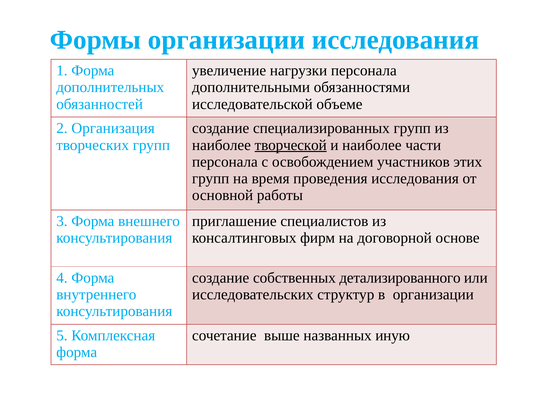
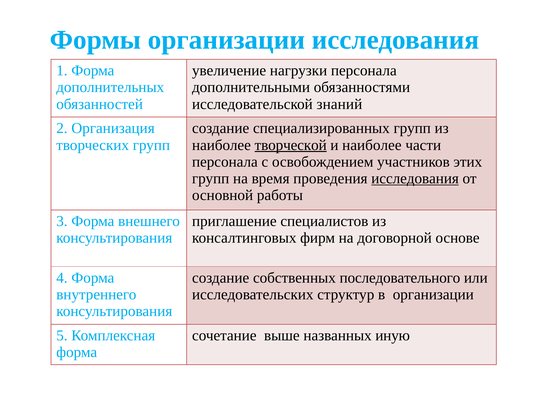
объеме: объеме -> знаний
исследования at (415, 179) underline: none -> present
детализированного: детализированного -> последовательного
